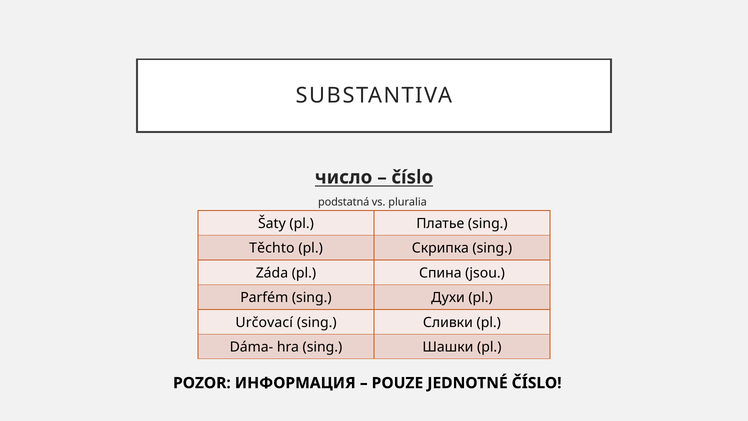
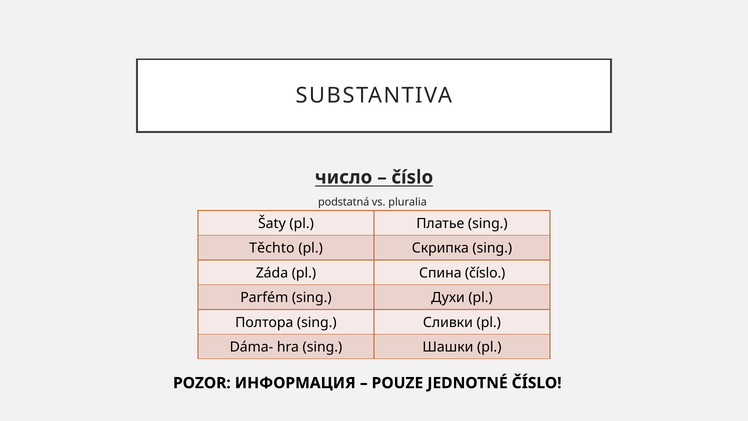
Спина jsou: jsou -> číslo
Určovací: Určovací -> Полтора
